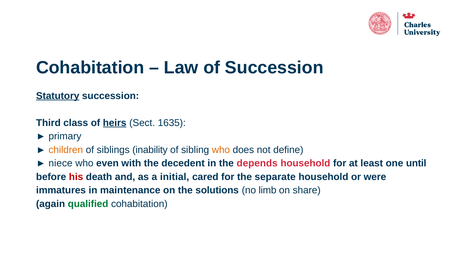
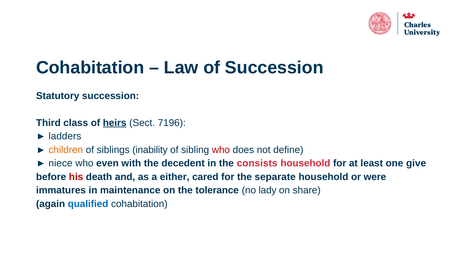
Statutory underline: present -> none
1635: 1635 -> 7196
primary: primary -> ladders
who at (221, 150) colour: orange -> red
depends: depends -> consists
until: until -> give
initial: initial -> either
solutions: solutions -> tolerance
limb: limb -> lady
qualified colour: green -> blue
